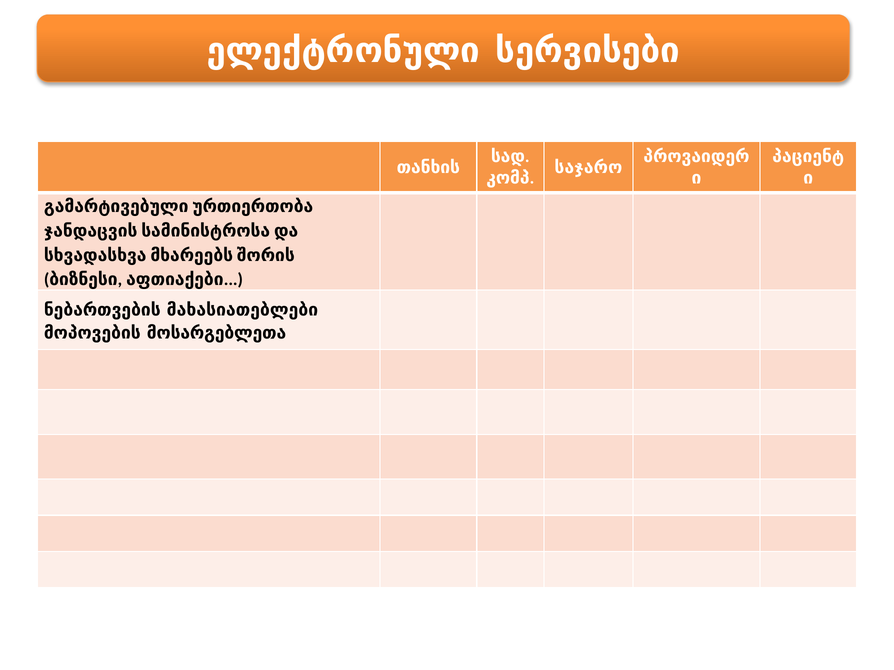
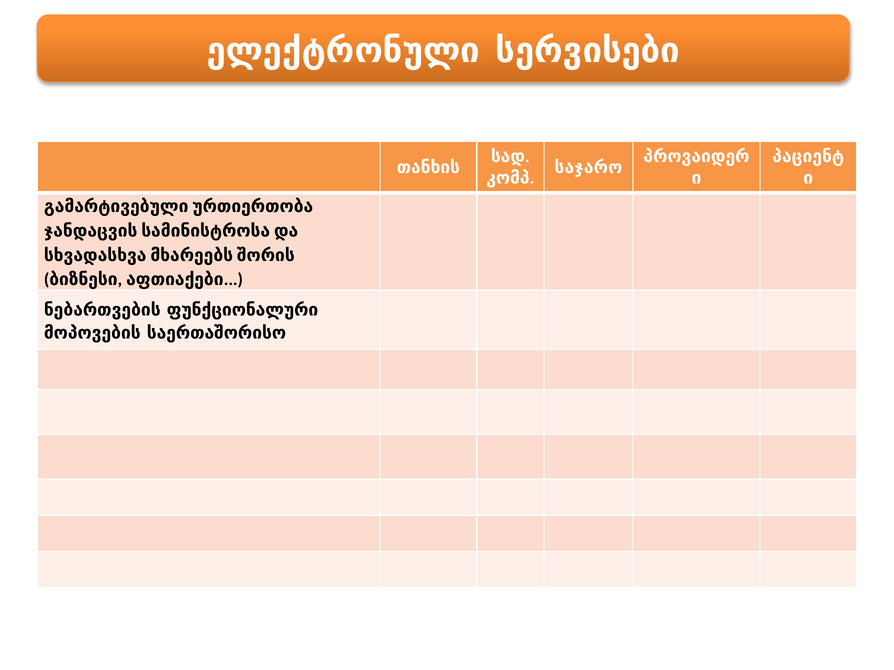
მახასიათებლები: მახასიათებლები -> ფუნქციონალური
მოსარგებლეთა: მოსარგებლეთა -> საერთაშორისო
